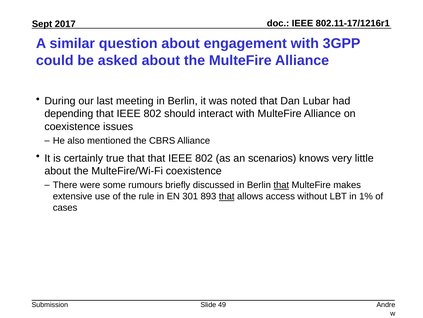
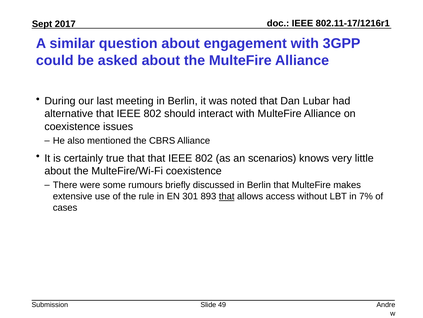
depending: depending -> alternative
that at (281, 185) underline: present -> none
1%: 1% -> 7%
